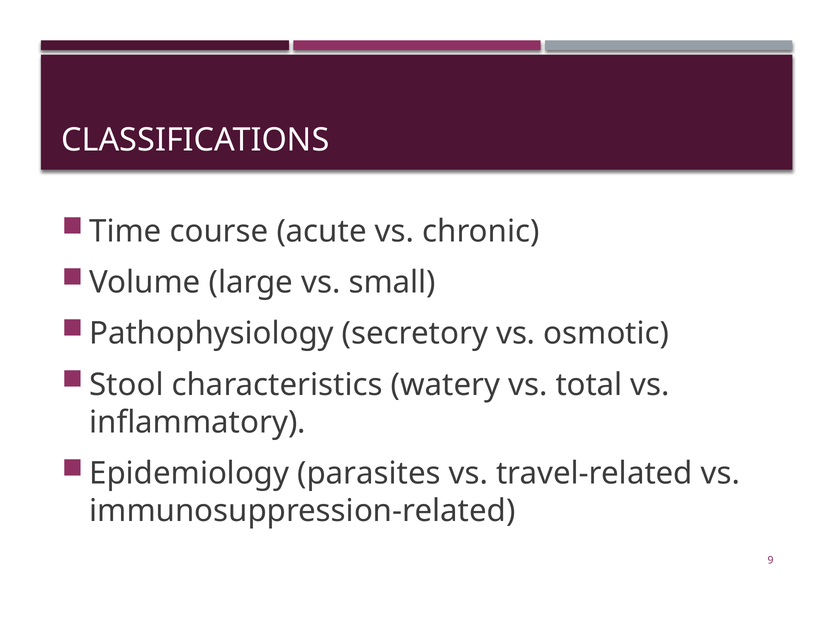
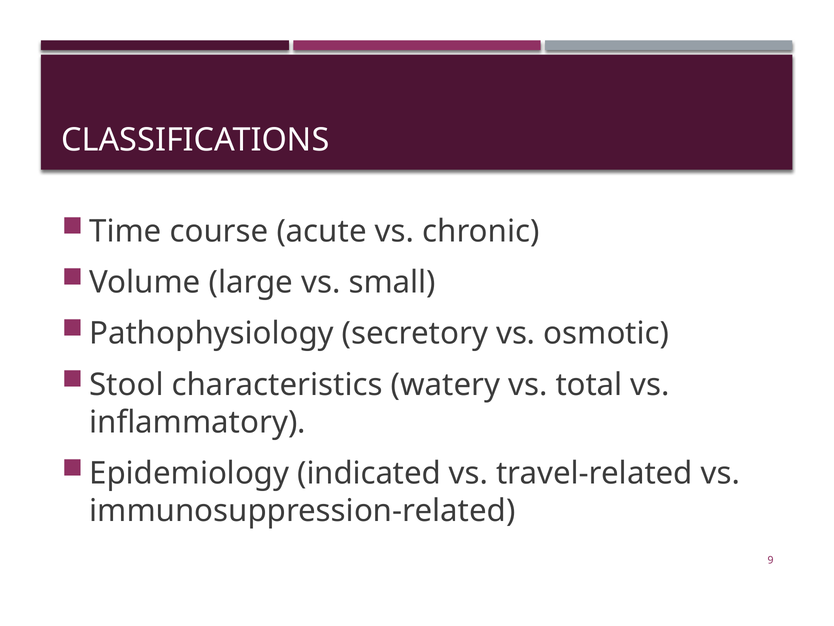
parasites: parasites -> indicated
